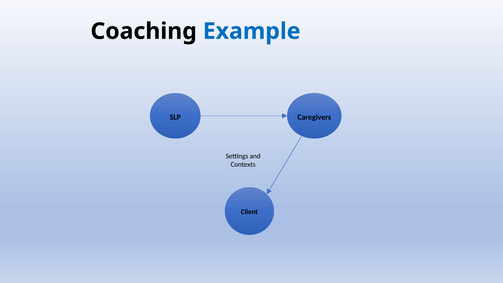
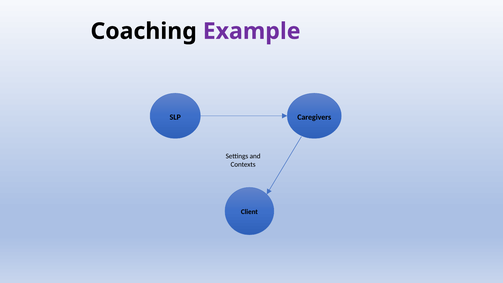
Example colour: blue -> purple
